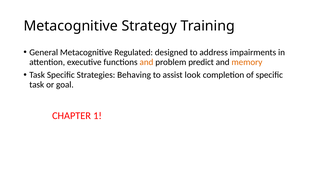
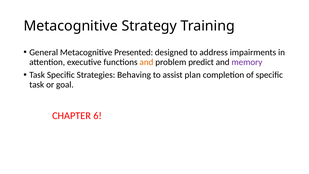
Regulated: Regulated -> Presented
memory colour: orange -> purple
look: look -> plan
1: 1 -> 6
